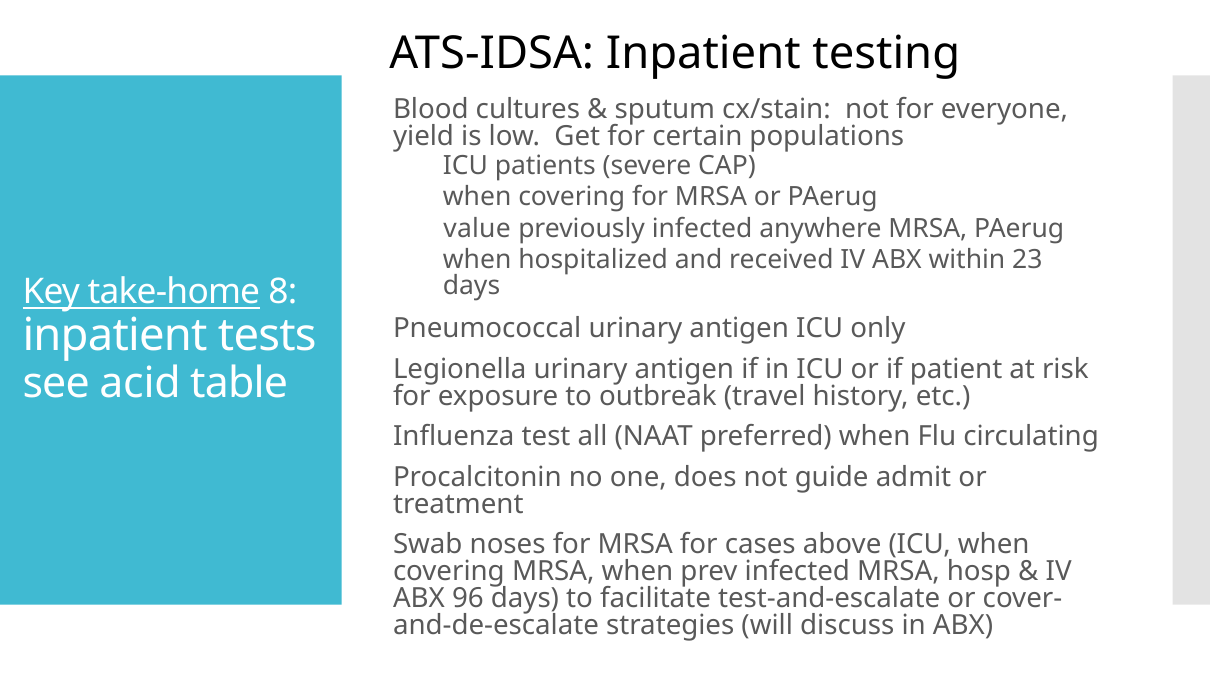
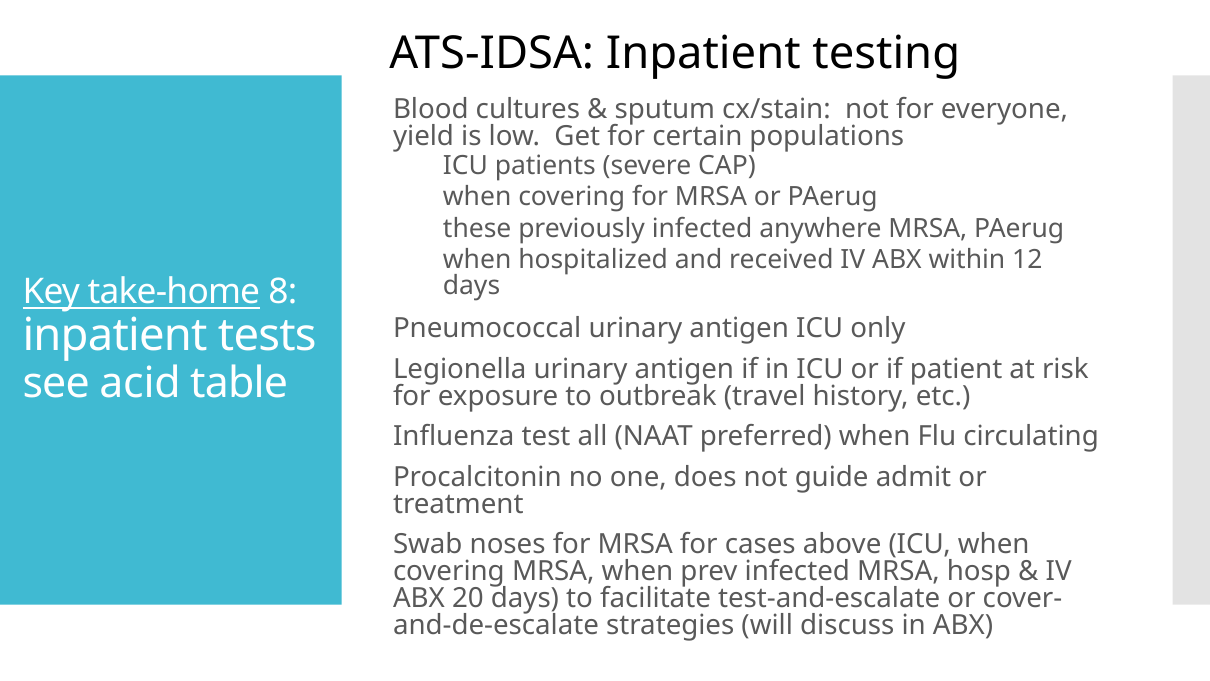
value: value -> these
23: 23 -> 12
96: 96 -> 20
